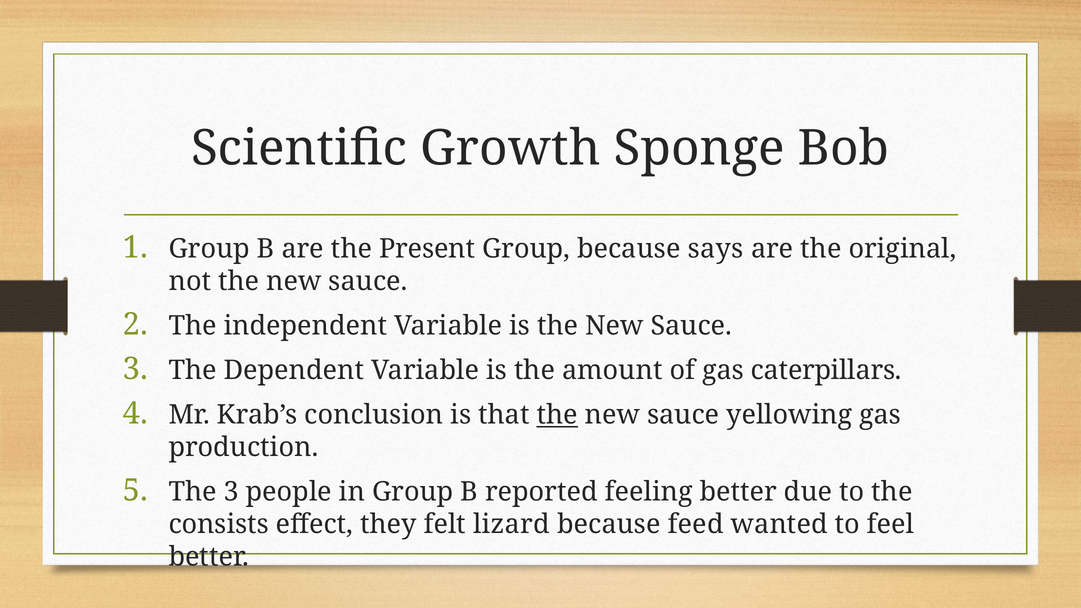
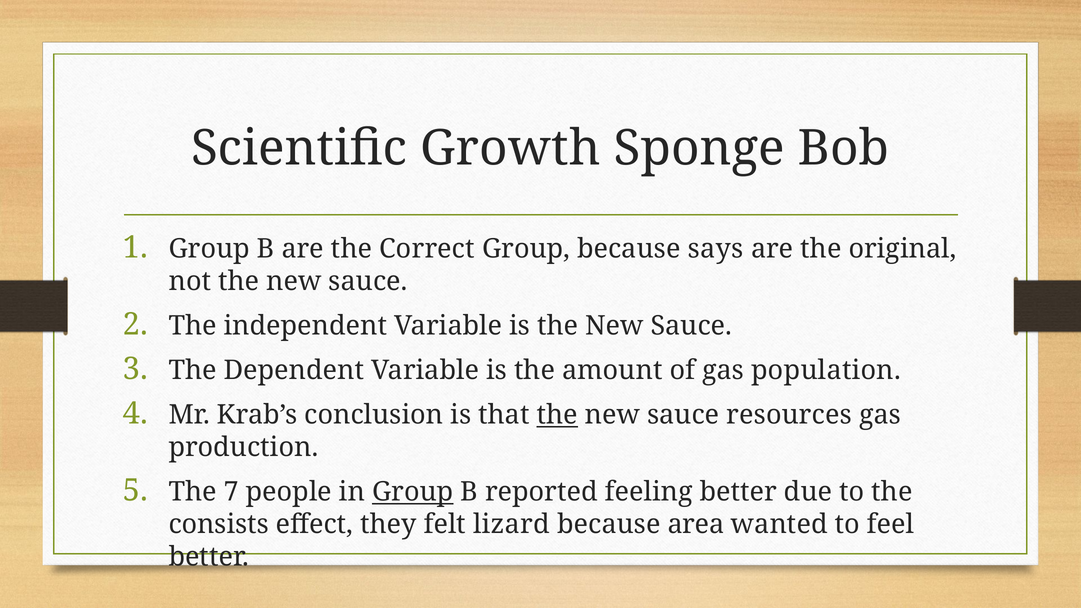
Present: Present -> Correct
caterpillars: caterpillars -> population
yellowing: yellowing -> resources
The 3: 3 -> 7
Group at (413, 492) underline: none -> present
feed: feed -> area
